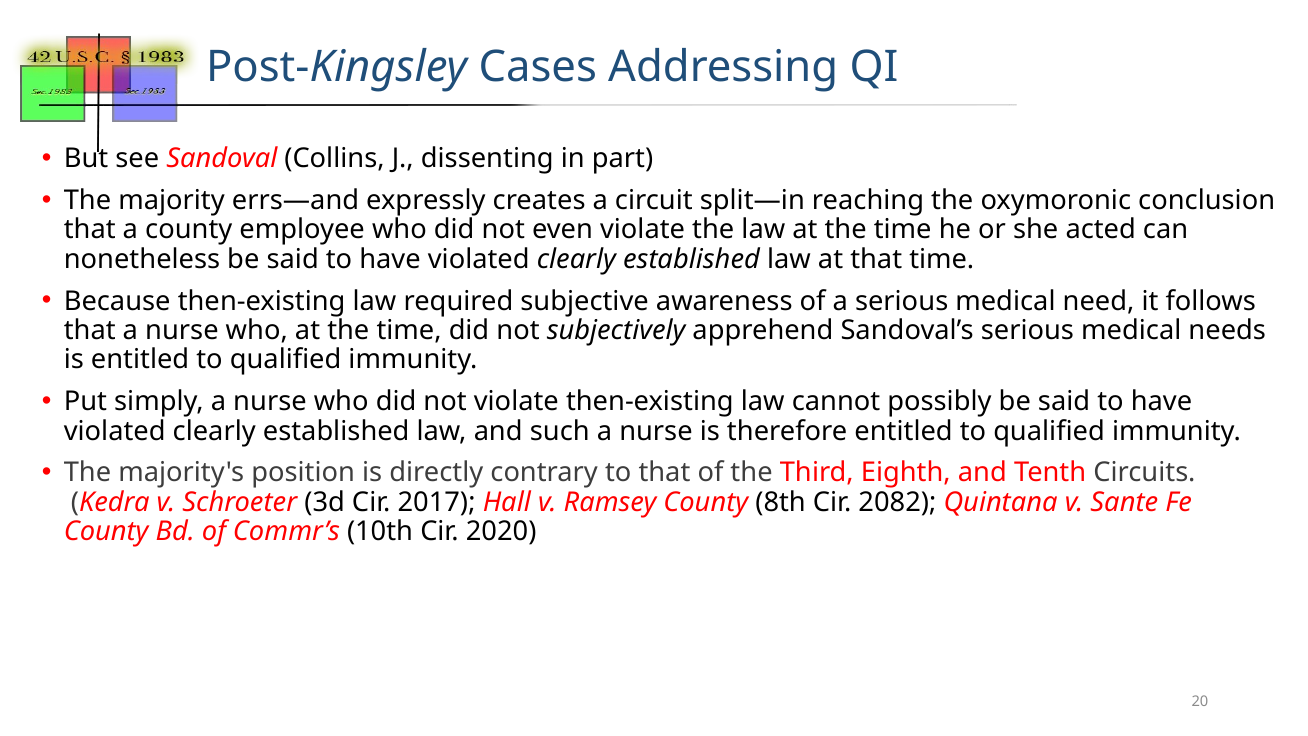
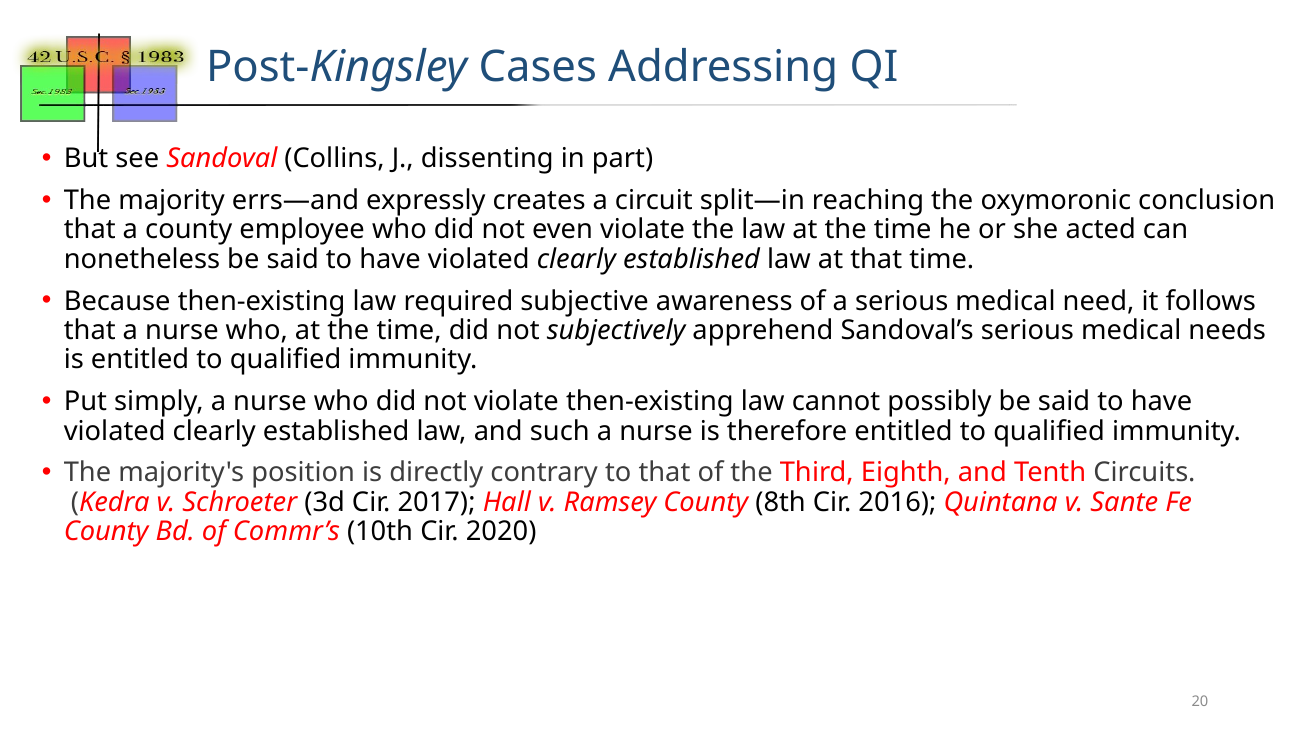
2082: 2082 -> 2016
